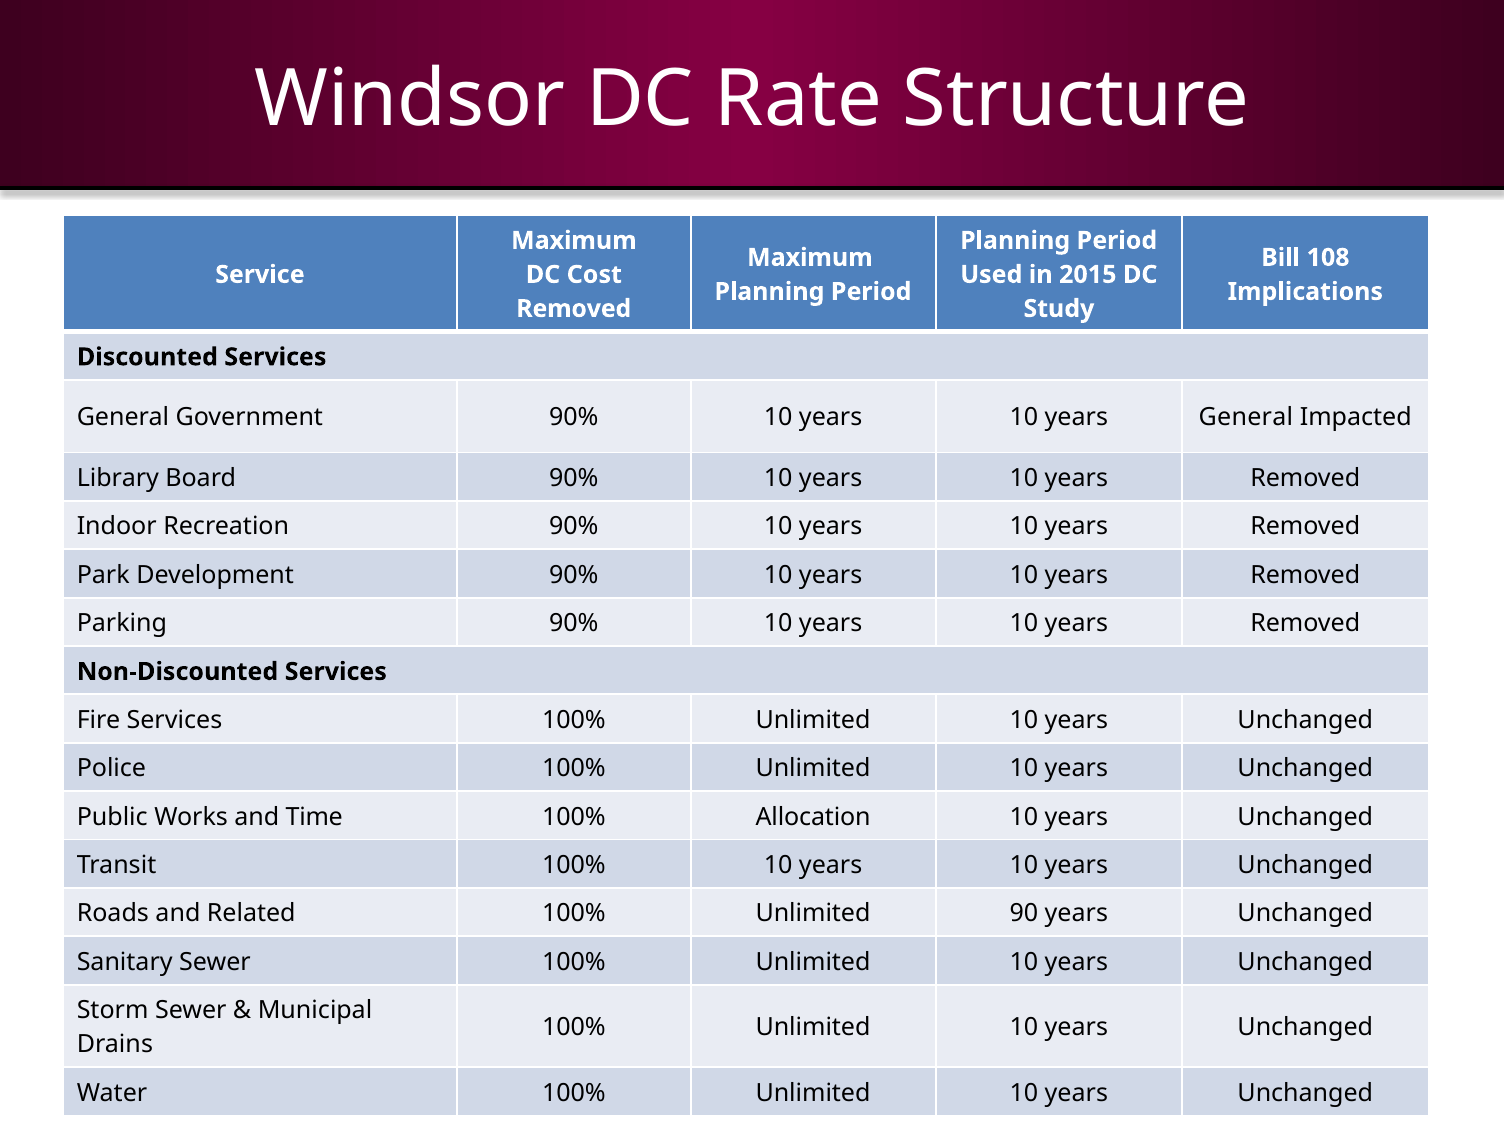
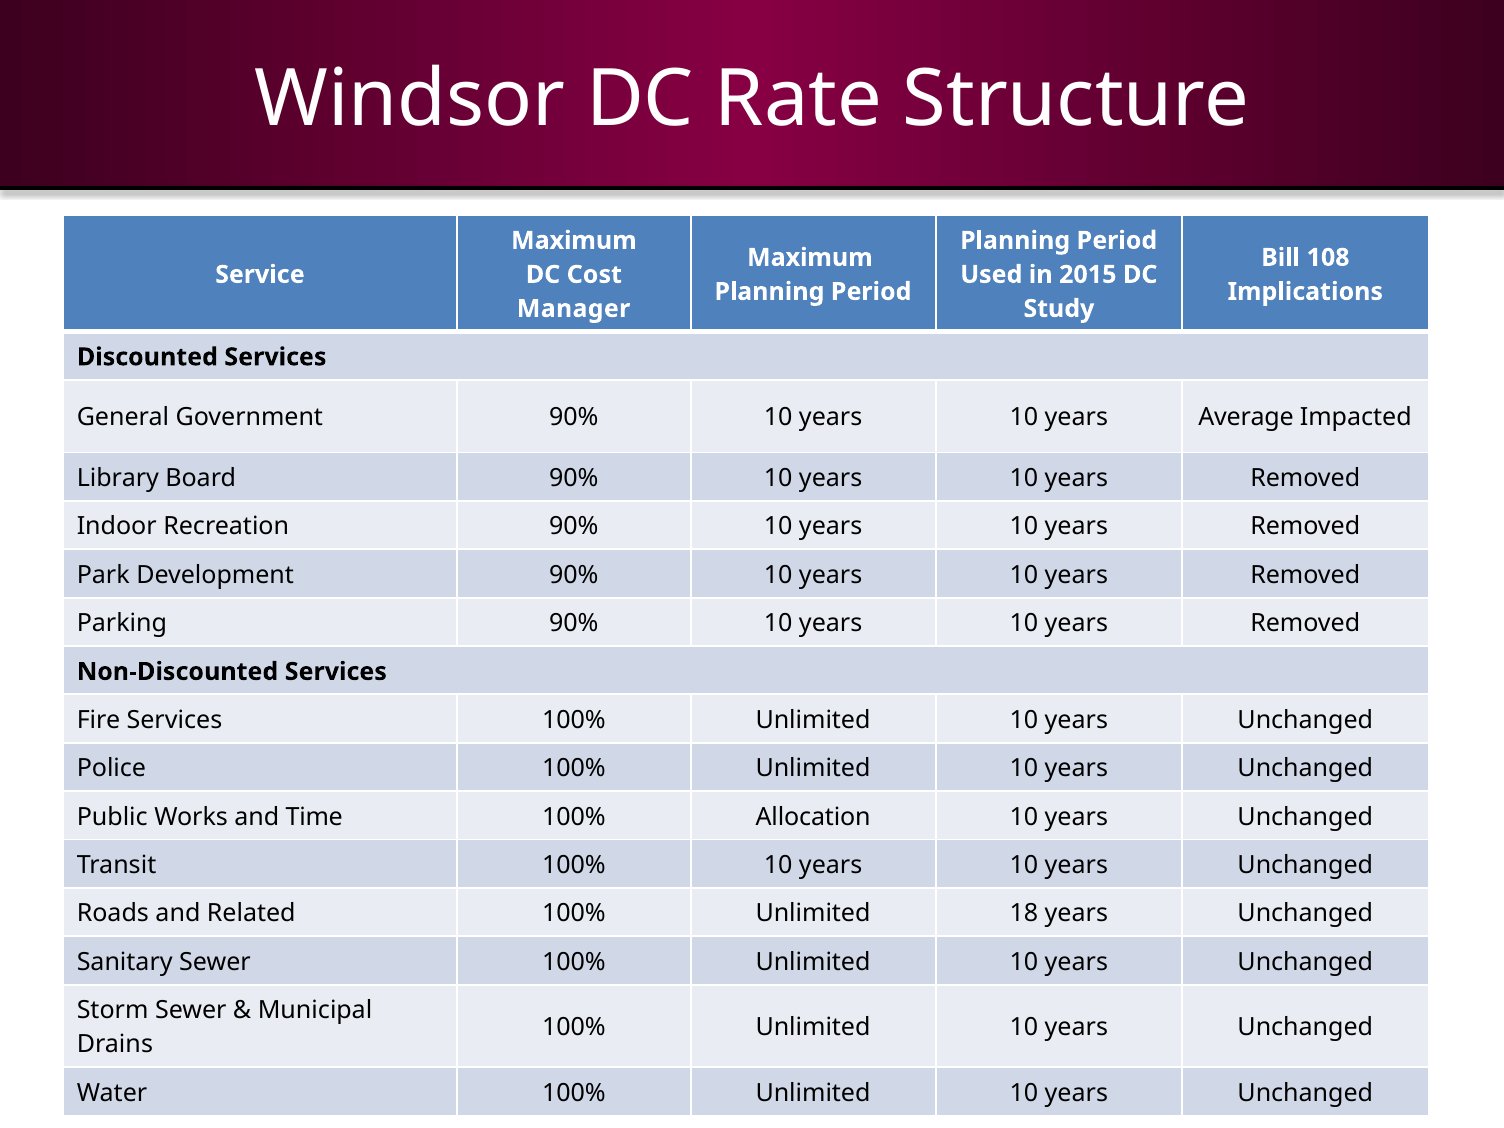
Removed at (574, 309): Removed -> Manager
years General: General -> Average
90: 90 -> 18
